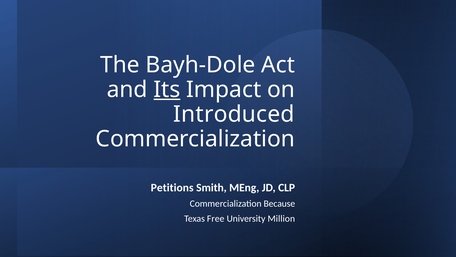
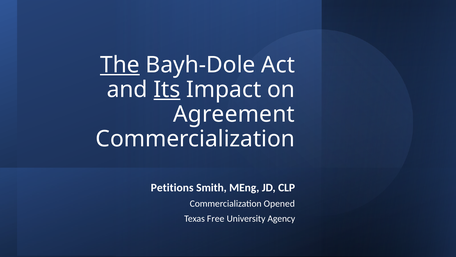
The underline: none -> present
Introduced: Introduced -> Agreement
Because: Because -> Opened
Million: Million -> Agency
